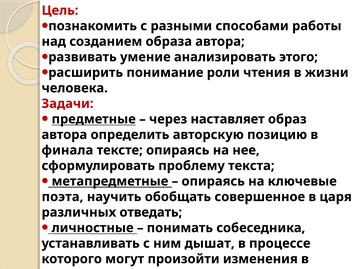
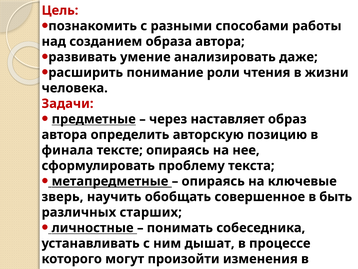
этого: этого -> даже
поэта: поэта -> зверь
царя: царя -> быть
отведать: отведать -> старших
